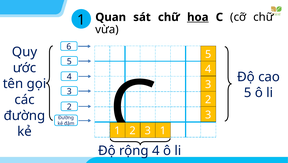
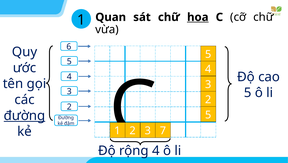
3 at (208, 114): 3 -> 5
đường at (25, 115) underline: none -> present
1 at (163, 130): 1 -> 7
